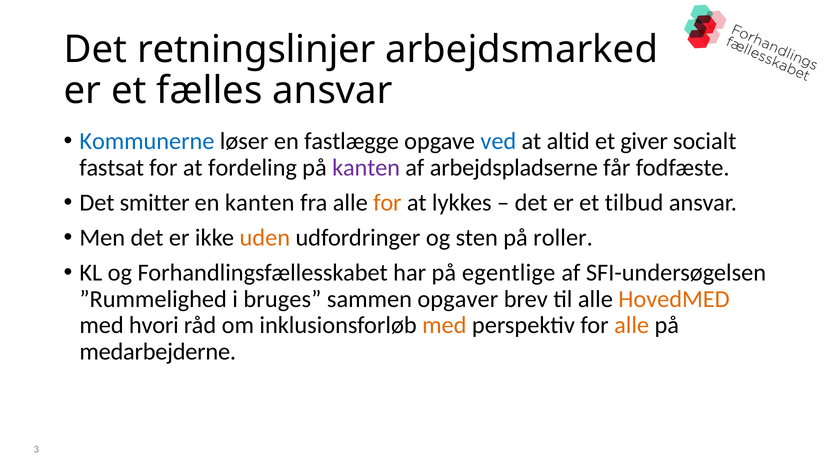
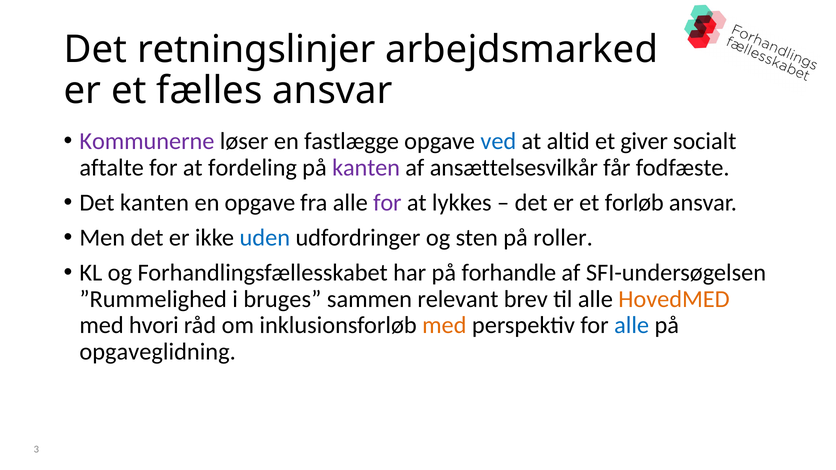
Kommunerne colour: blue -> purple
fastsat: fastsat -> aftalte
arbejdspladserne: arbejdspladserne -> ansættelsesvilkår
Det smitter: smitter -> kanten
en kanten: kanten -> opgave
for at (387, 203) colour: orange -> purple
tilbud: tilbud -> forløb
uden colour: orange -> blue
egentlige: egentlige -> forhandle
opgaver: opgaver -> relevant
alle at (632, 326) colour: orange -> blue
medarbejderne: medarbejderne -> opgaveglidning
